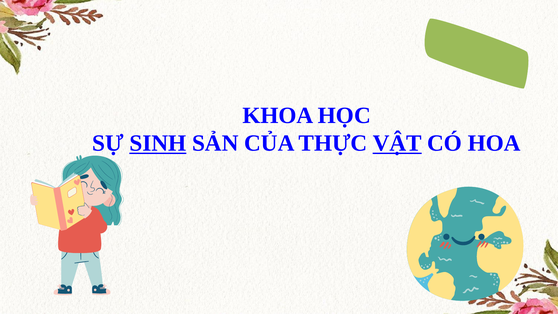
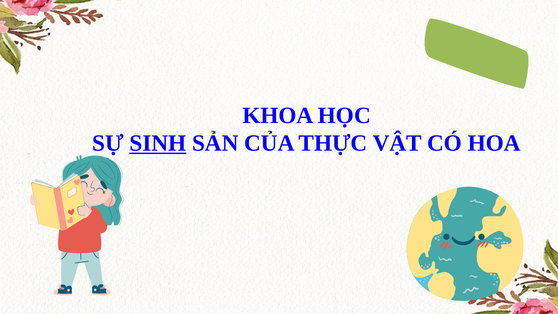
VẬT underline: present -> none
